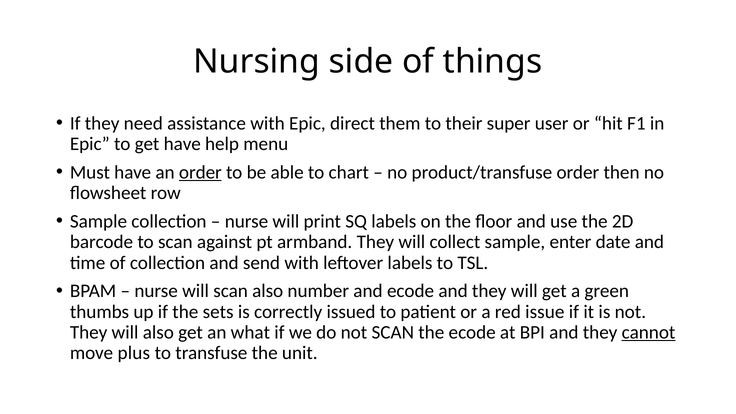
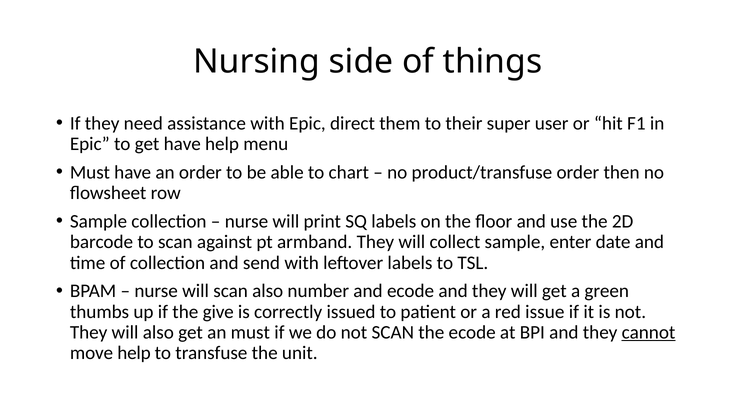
order at (200, 172) underline: present -> none
sets: sets -> give
an what: what -> must
move plus: plus -> help
